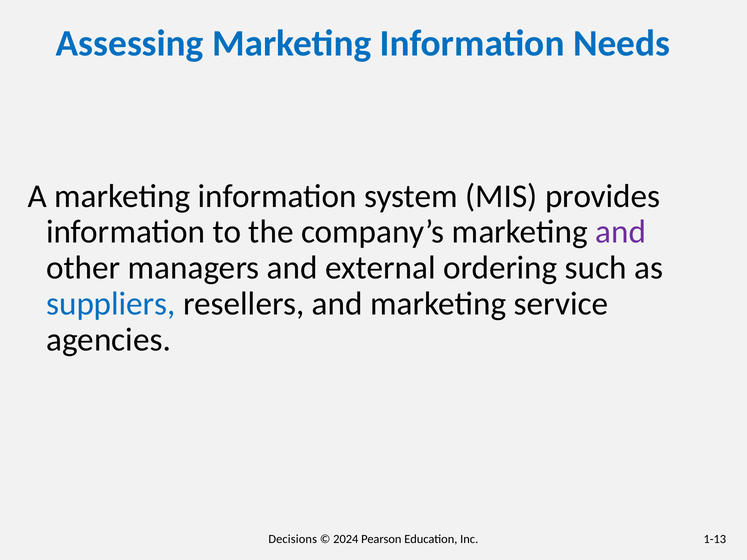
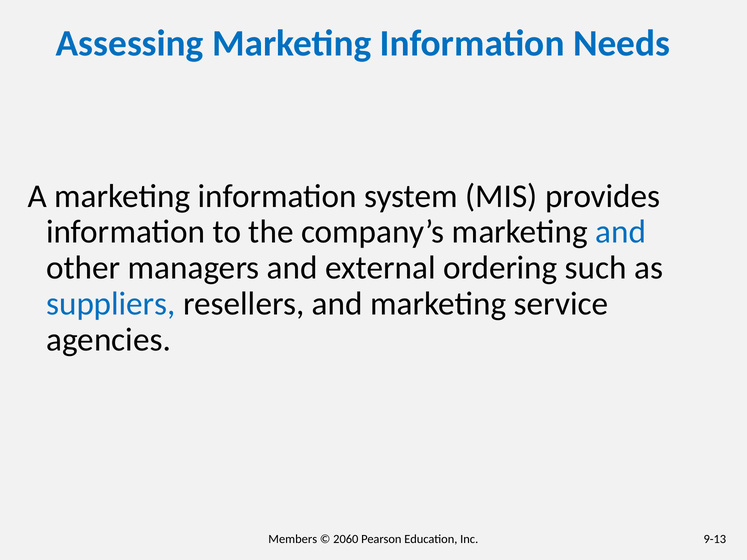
and at (621, 232) colour: purple -> blue
Decisions: Decisions -> Members
2024: 2024 -> 2060
1-13: 1-13 -> 9-13
